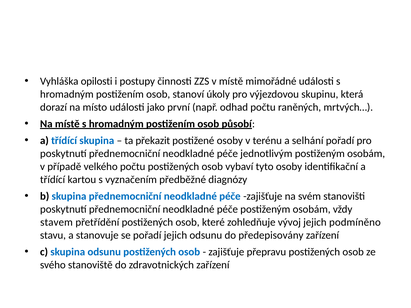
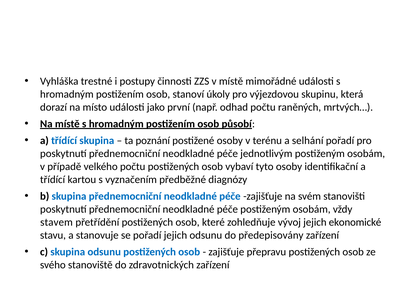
opilosti: opilosti -> trestné
překazit: překazit -> poznání
podmíněno: podmíněno -> ekonomické
